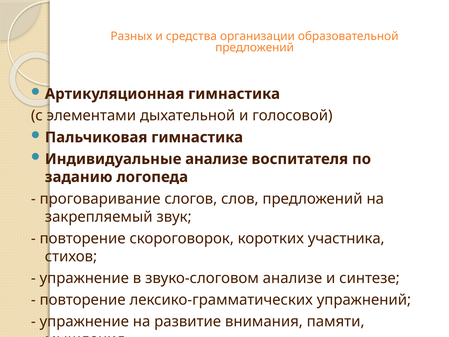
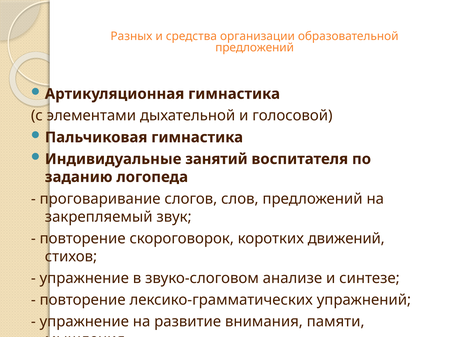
Индивидуальные анализе: анализе -> занятий
участника: участника -> движений
